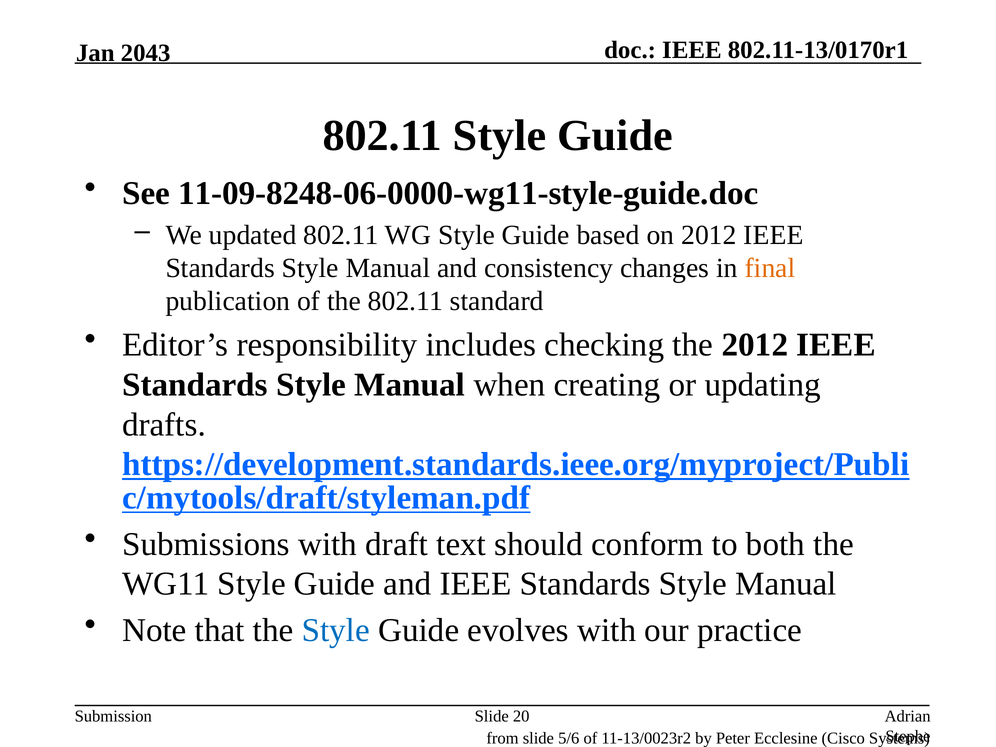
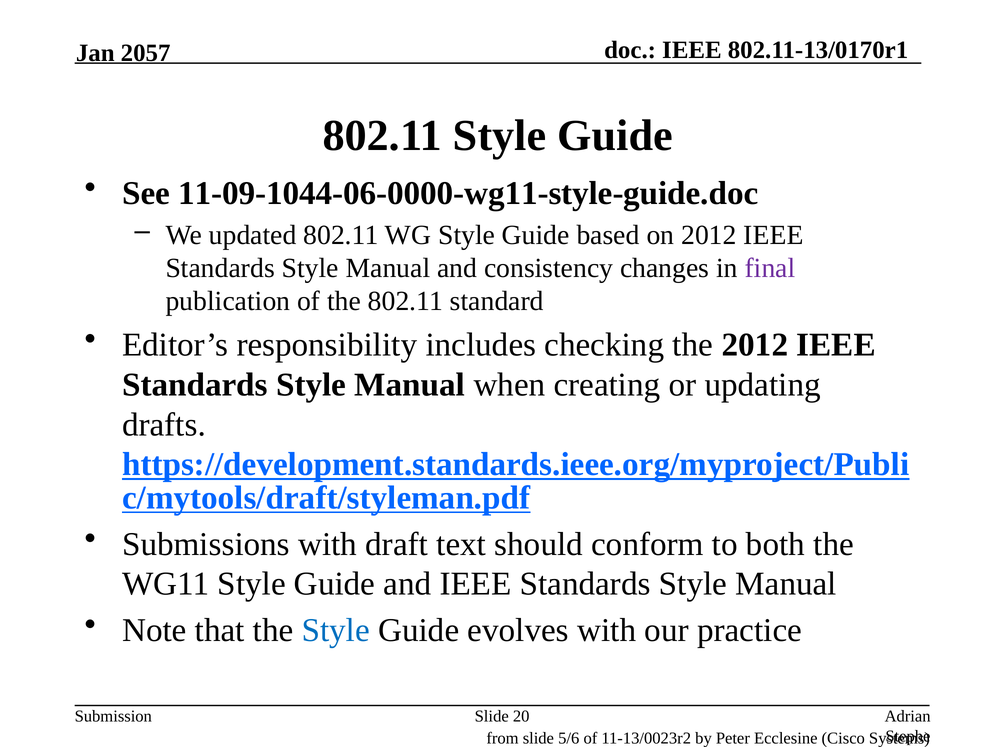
2043: 2043 -> 2057
11-09-8248-06-0000-wg11-style-guide.doc: 11-09-8248-06-0000-wg11-style-guide.doc -> 11-09-1044-06-0000-wg11-style-guide.doc
final colour: orange -> purple
